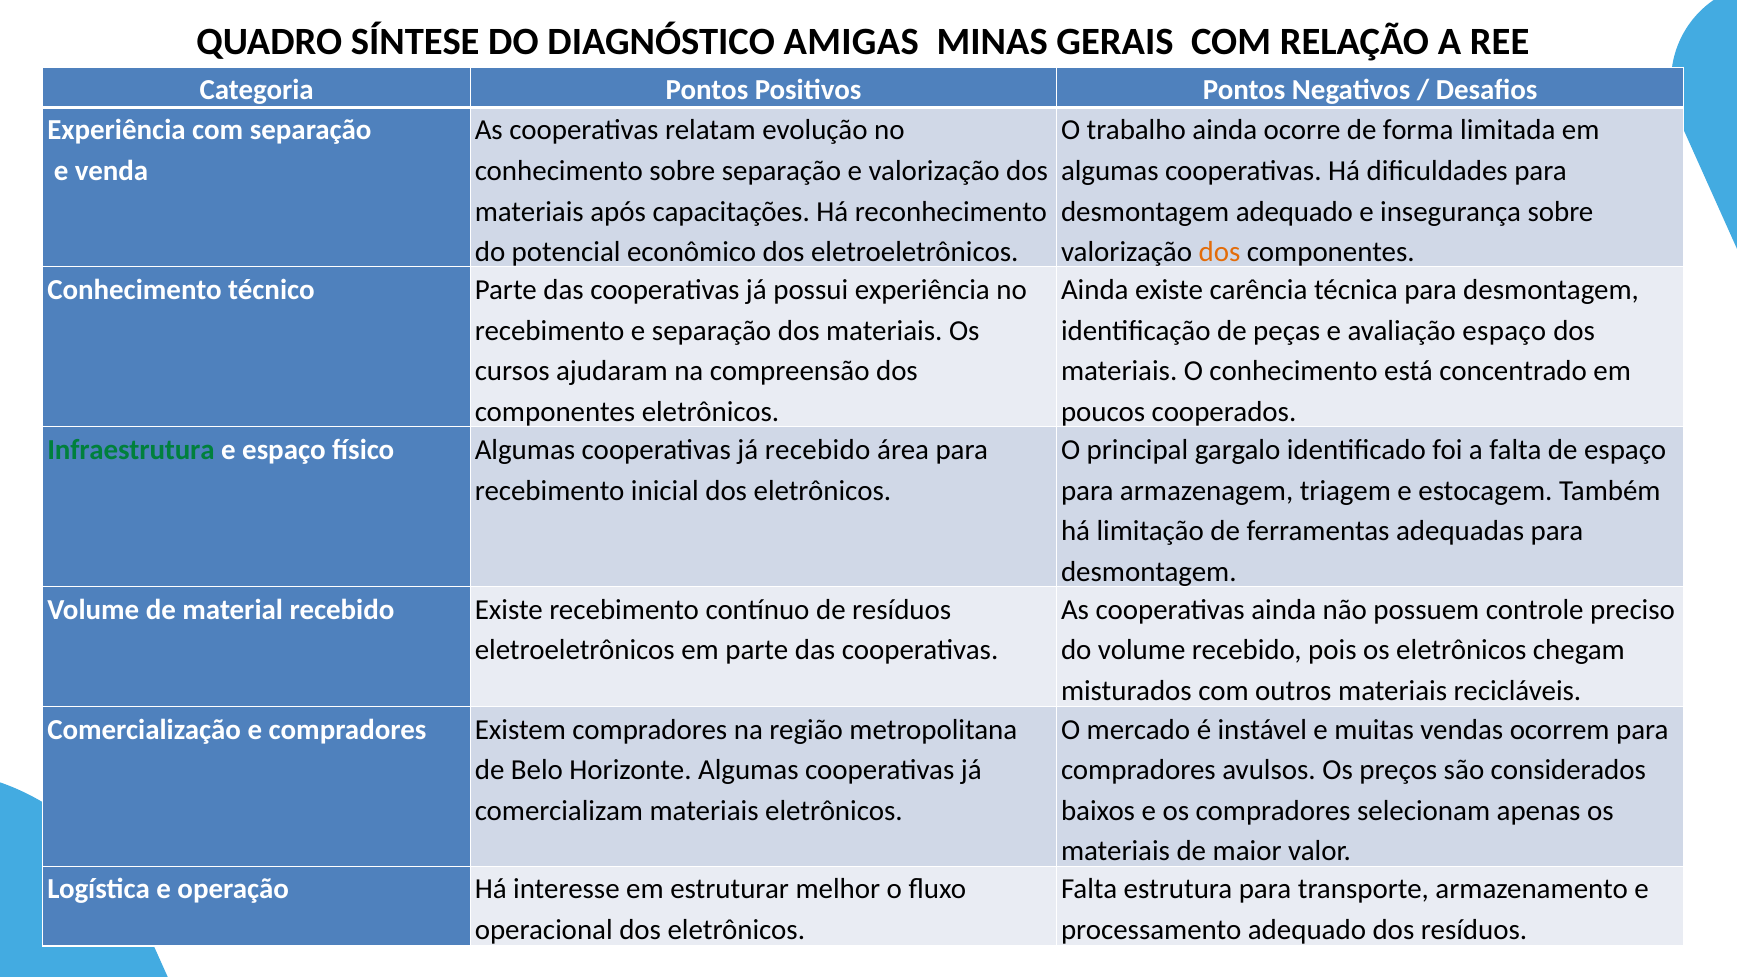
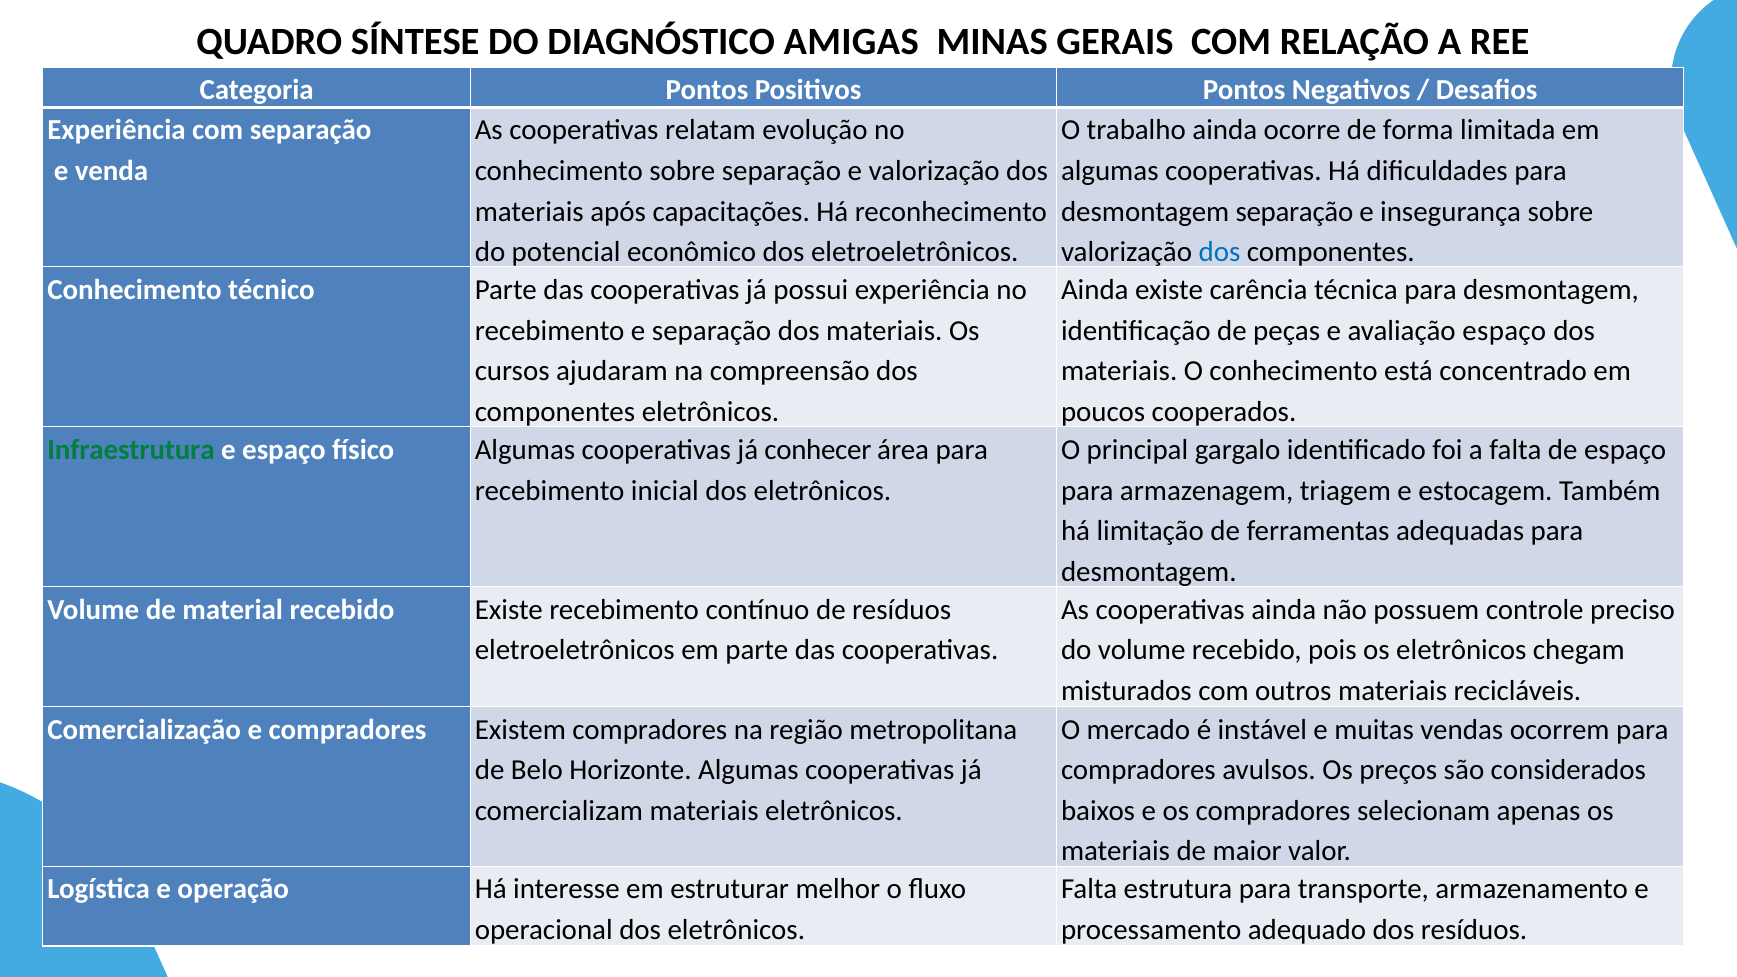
desmontagem adequado: adequado -> separação
dos at (1220, 252) colour: orange -> blue
já recebido: recebido -> conhecer
